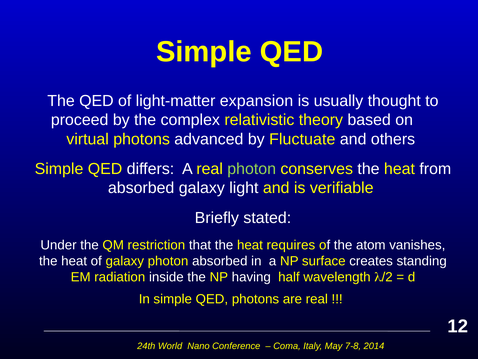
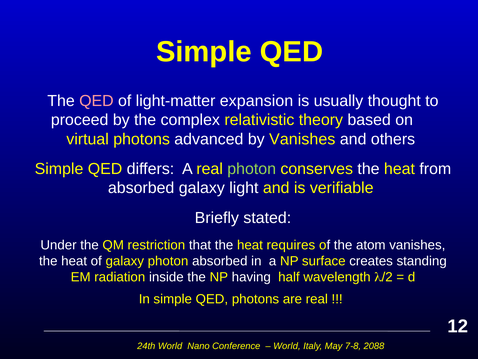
QED at (96, 101) colour: white -> pink
by Fluctuate: Fluctuate -> Vanishes
Coma at (287, 346): Coma -> World
2014: 2014 -> 2088
